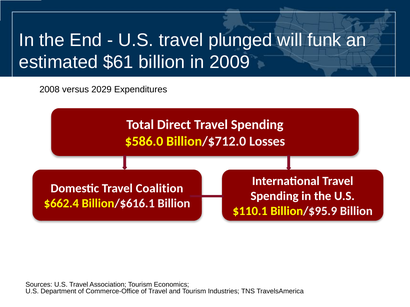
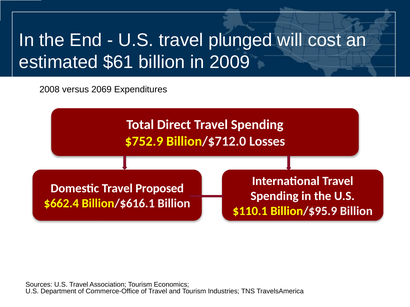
funk: funk -> cost
2029: 2029 -> 2069
$586.0: $586.0 -> $752.9
Coalition: Coalition -> Proposed
